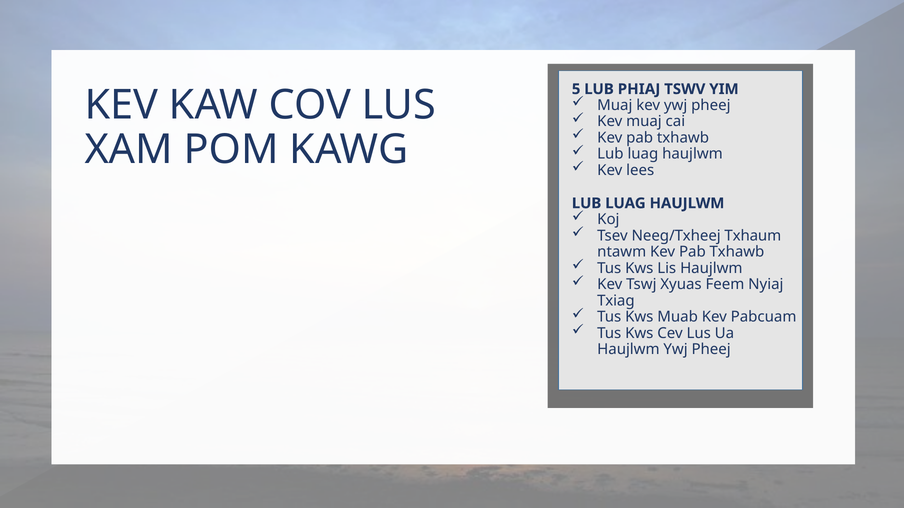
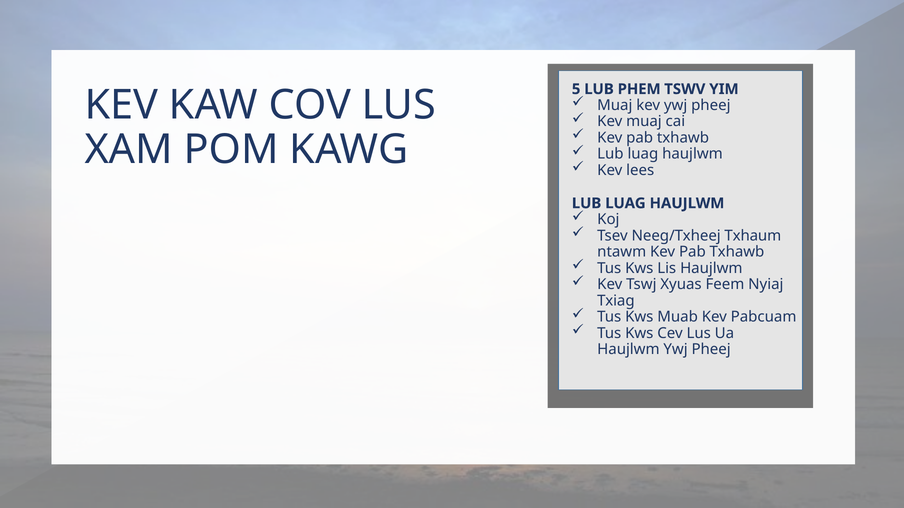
PHIAJ: PHIAJ -> PHEM
